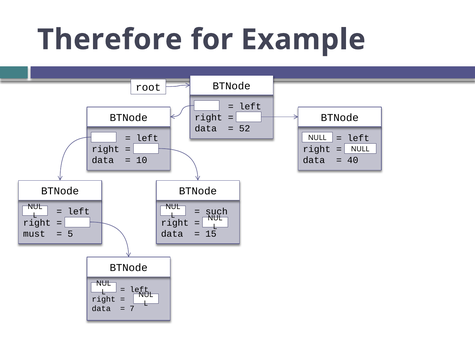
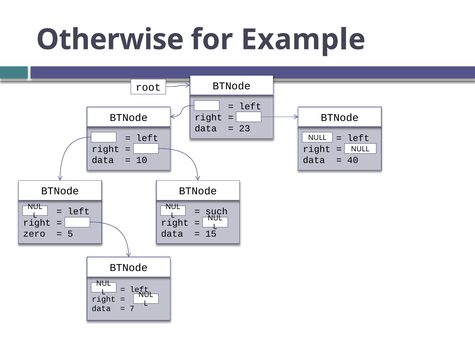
Therefore: Therefore -> Otherwise
52: 52 -> 23
must: must -> zero
